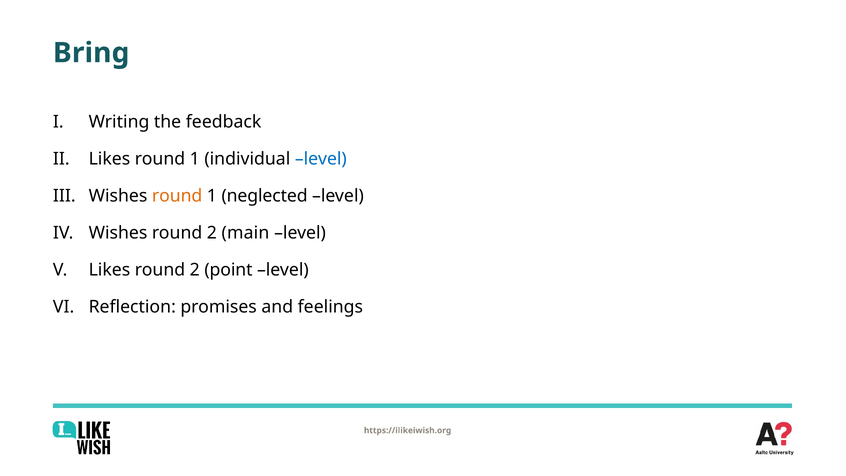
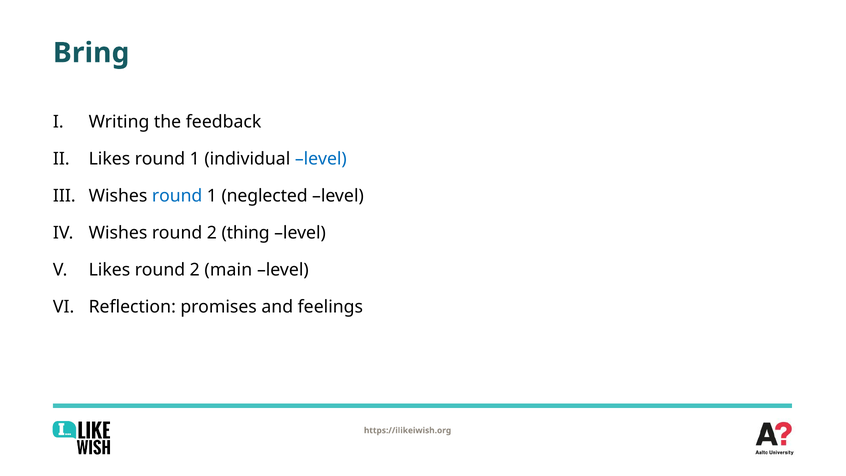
round at (177, 196) colour: orange -> blue
main: main -> thing
point: point -> main
